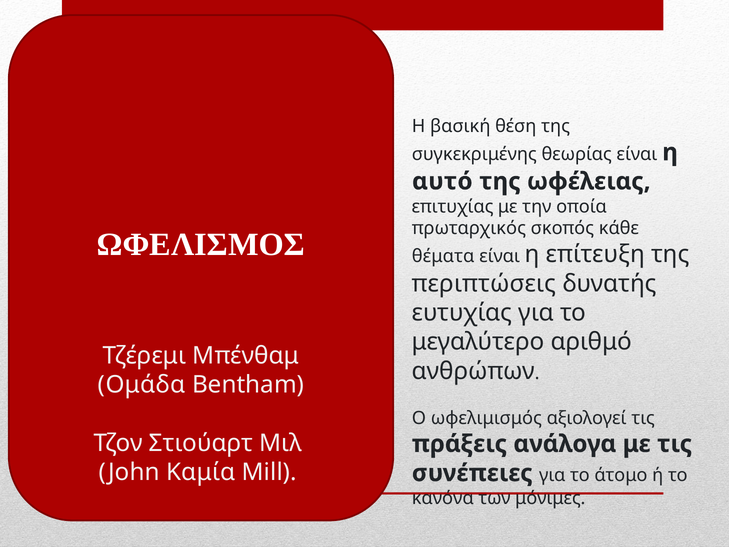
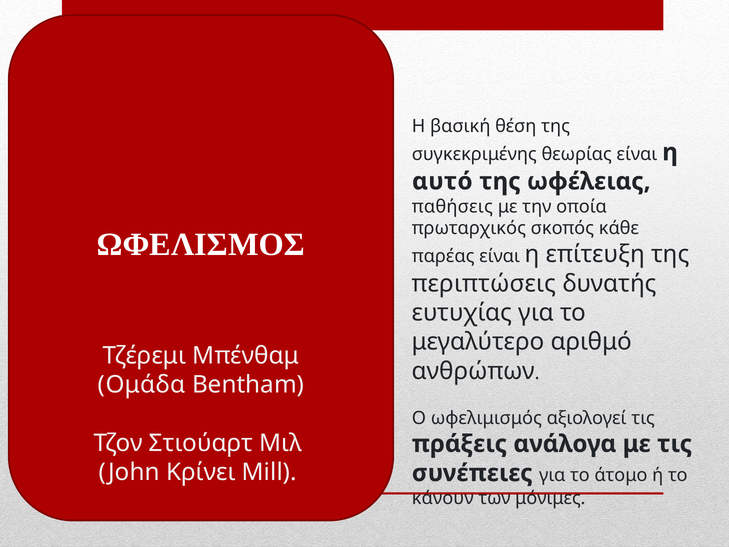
επιτυχίας: επιτυχίας -> παθήσεις
θέματα: θέματα -> παρέας
Καμία: Καμία -> Κρίνει
κανόνα: κανόνα -> κάνουν
